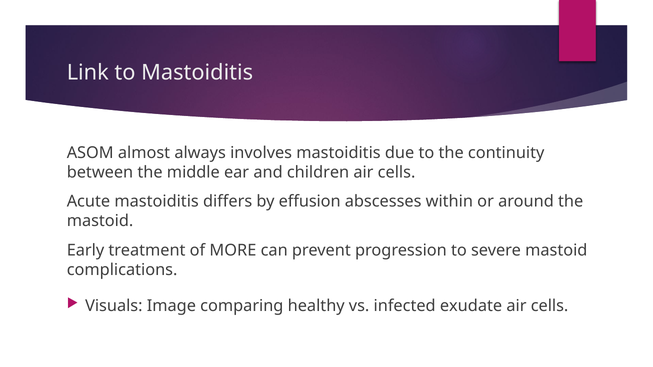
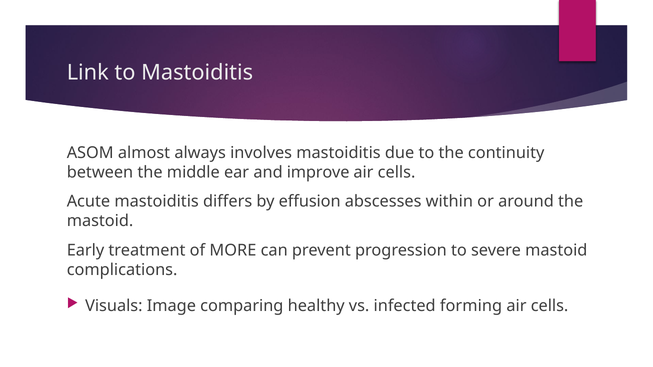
children: children -> improve
exudate: exudate -> forming
